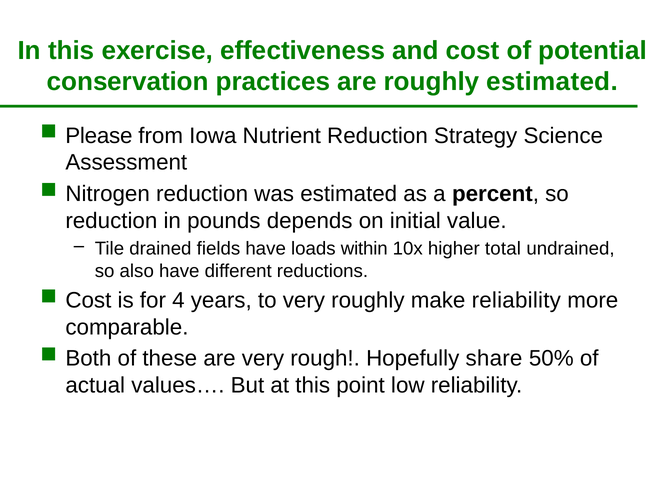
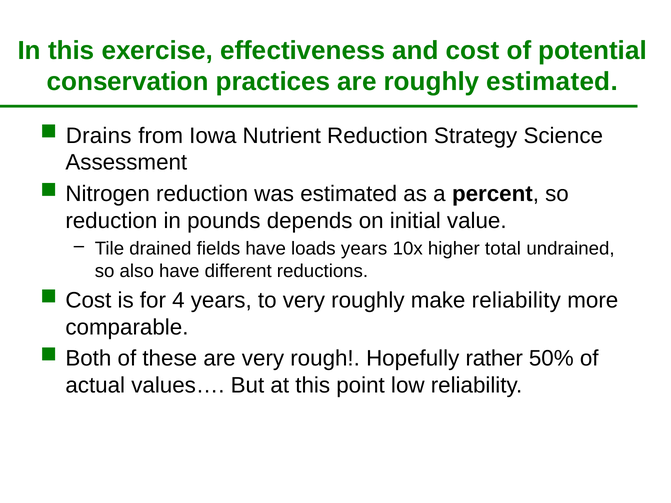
Please: Please -> Drains
loads within: within -> years
share: share -> rather
